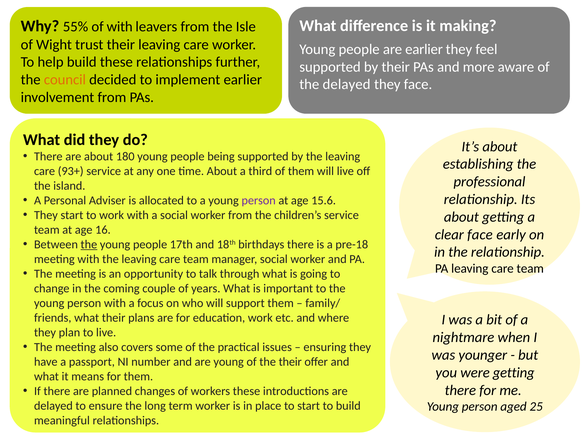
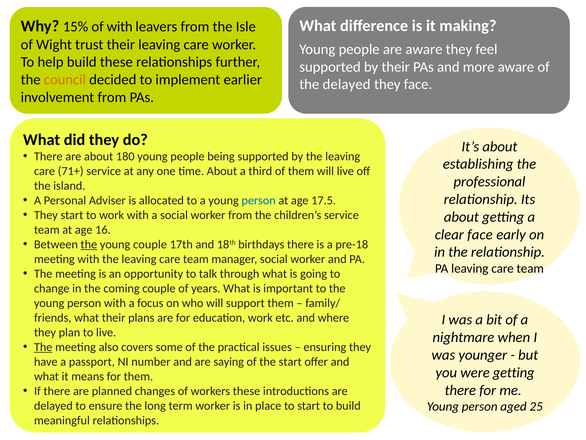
55%: 55% -> 15%
are earlier: earlier -> aware
93+: 93+ -> 71+
person at (259, 200) colour: purple -> blue
15.6: 15.6 -> 17.5
people at (150, 244): people -> couple
The at (43, 347) underline: none -> present
are young: young -> saying
the their: their -> start
